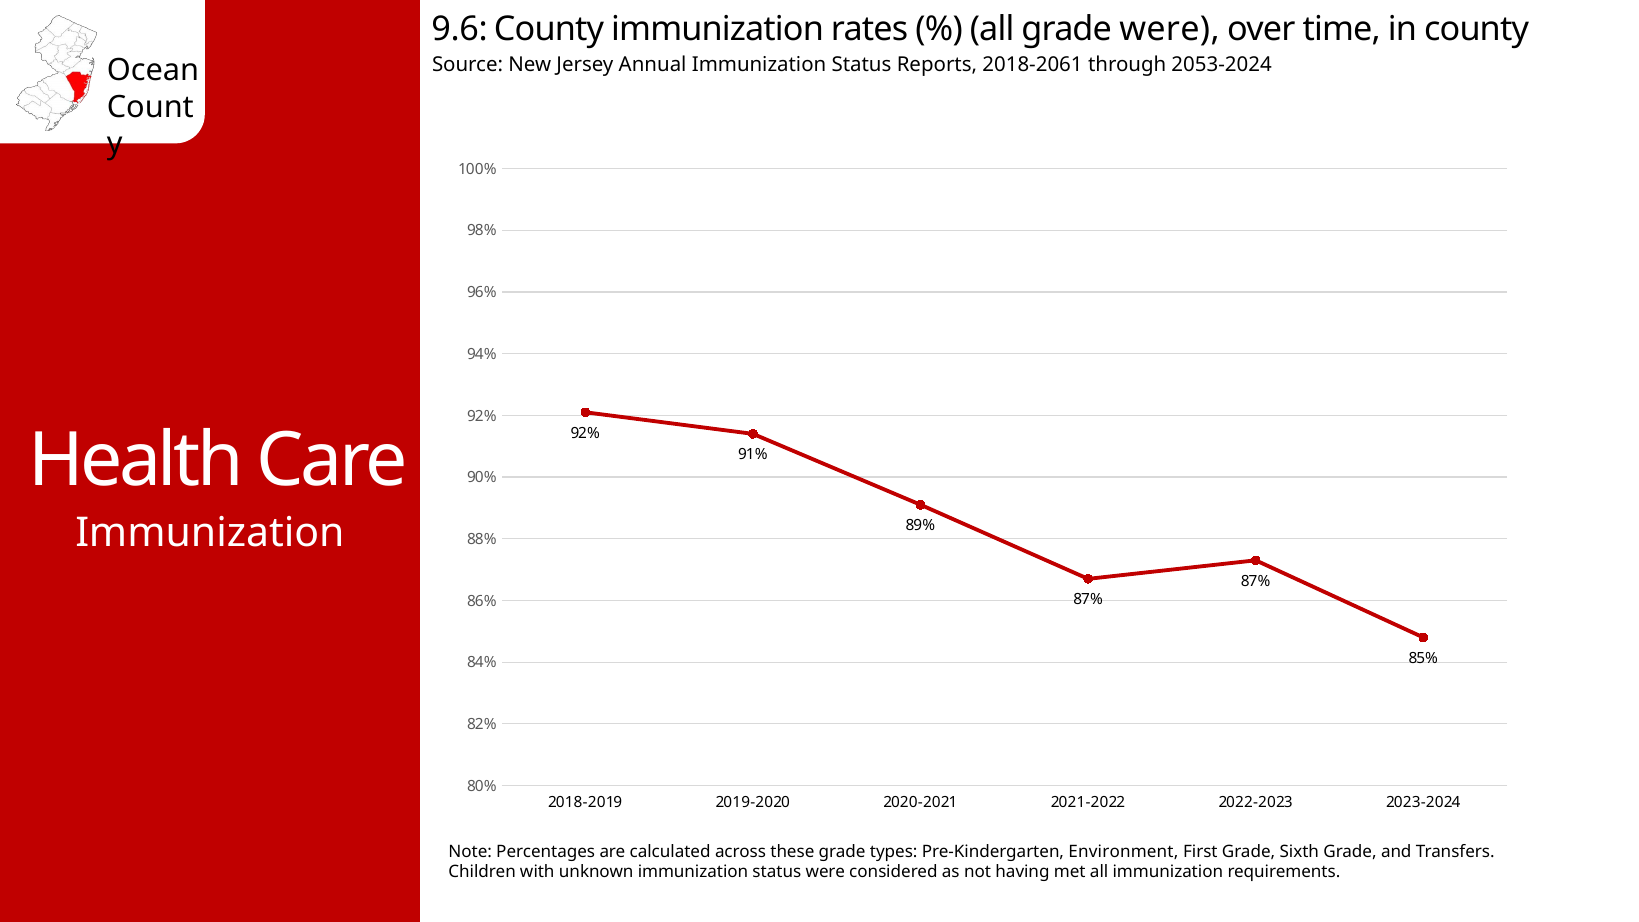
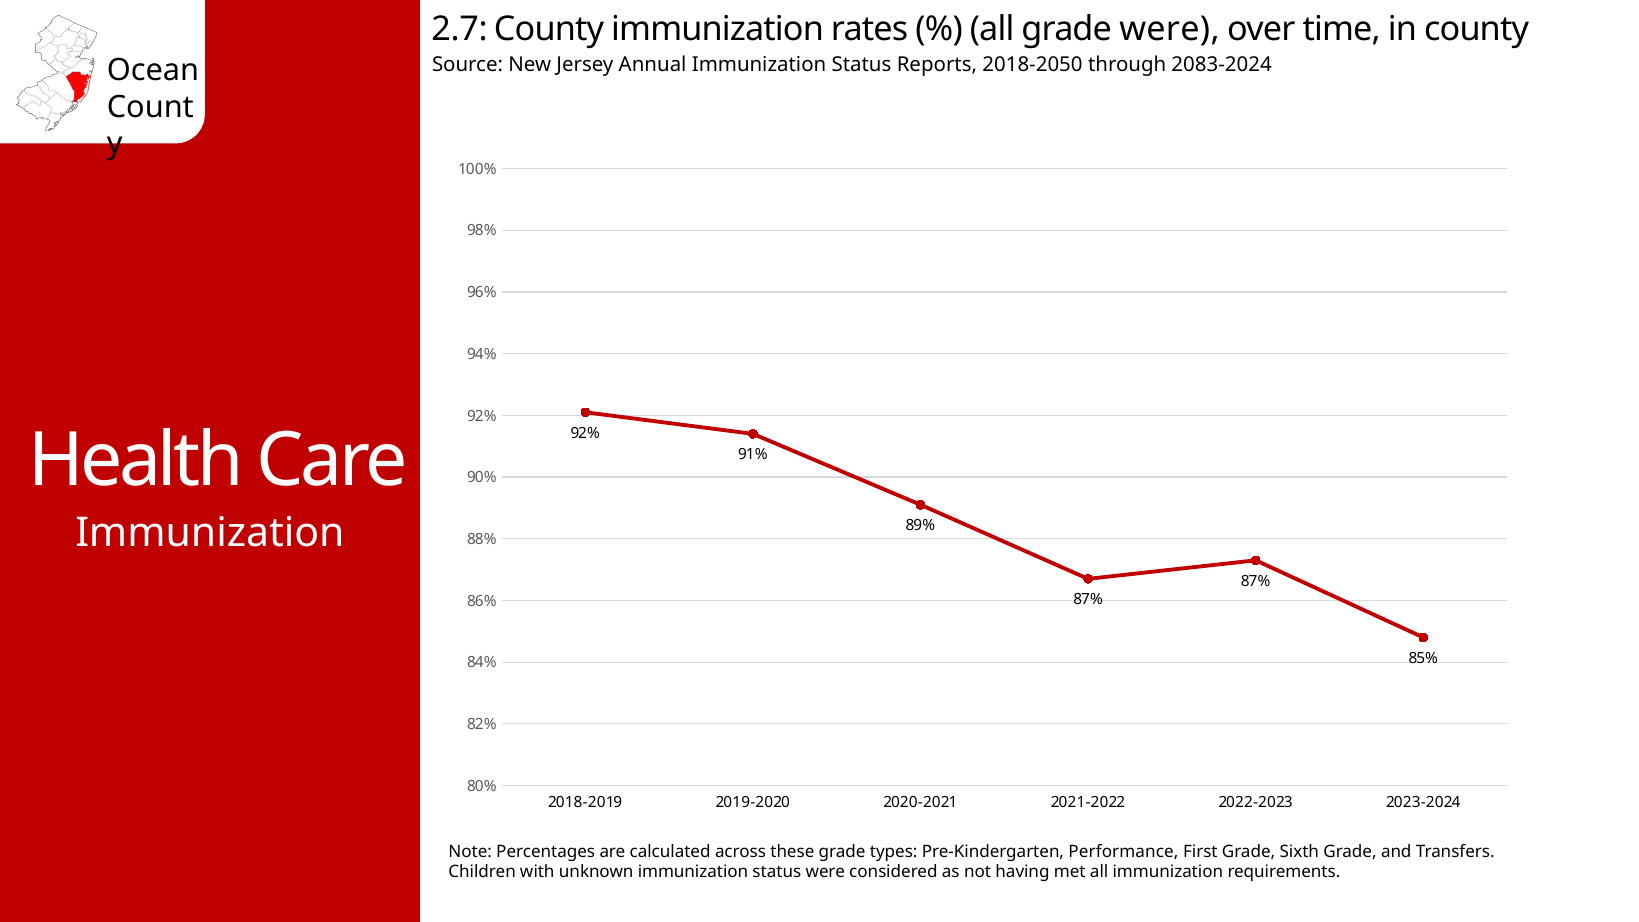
9.6: 9.6 -> 2.7
2018-2061: 2018-2061 -> 2018-2050
2053-2024: 2053-2024 -> 2083-2024
Environment: Environment -> Performance
